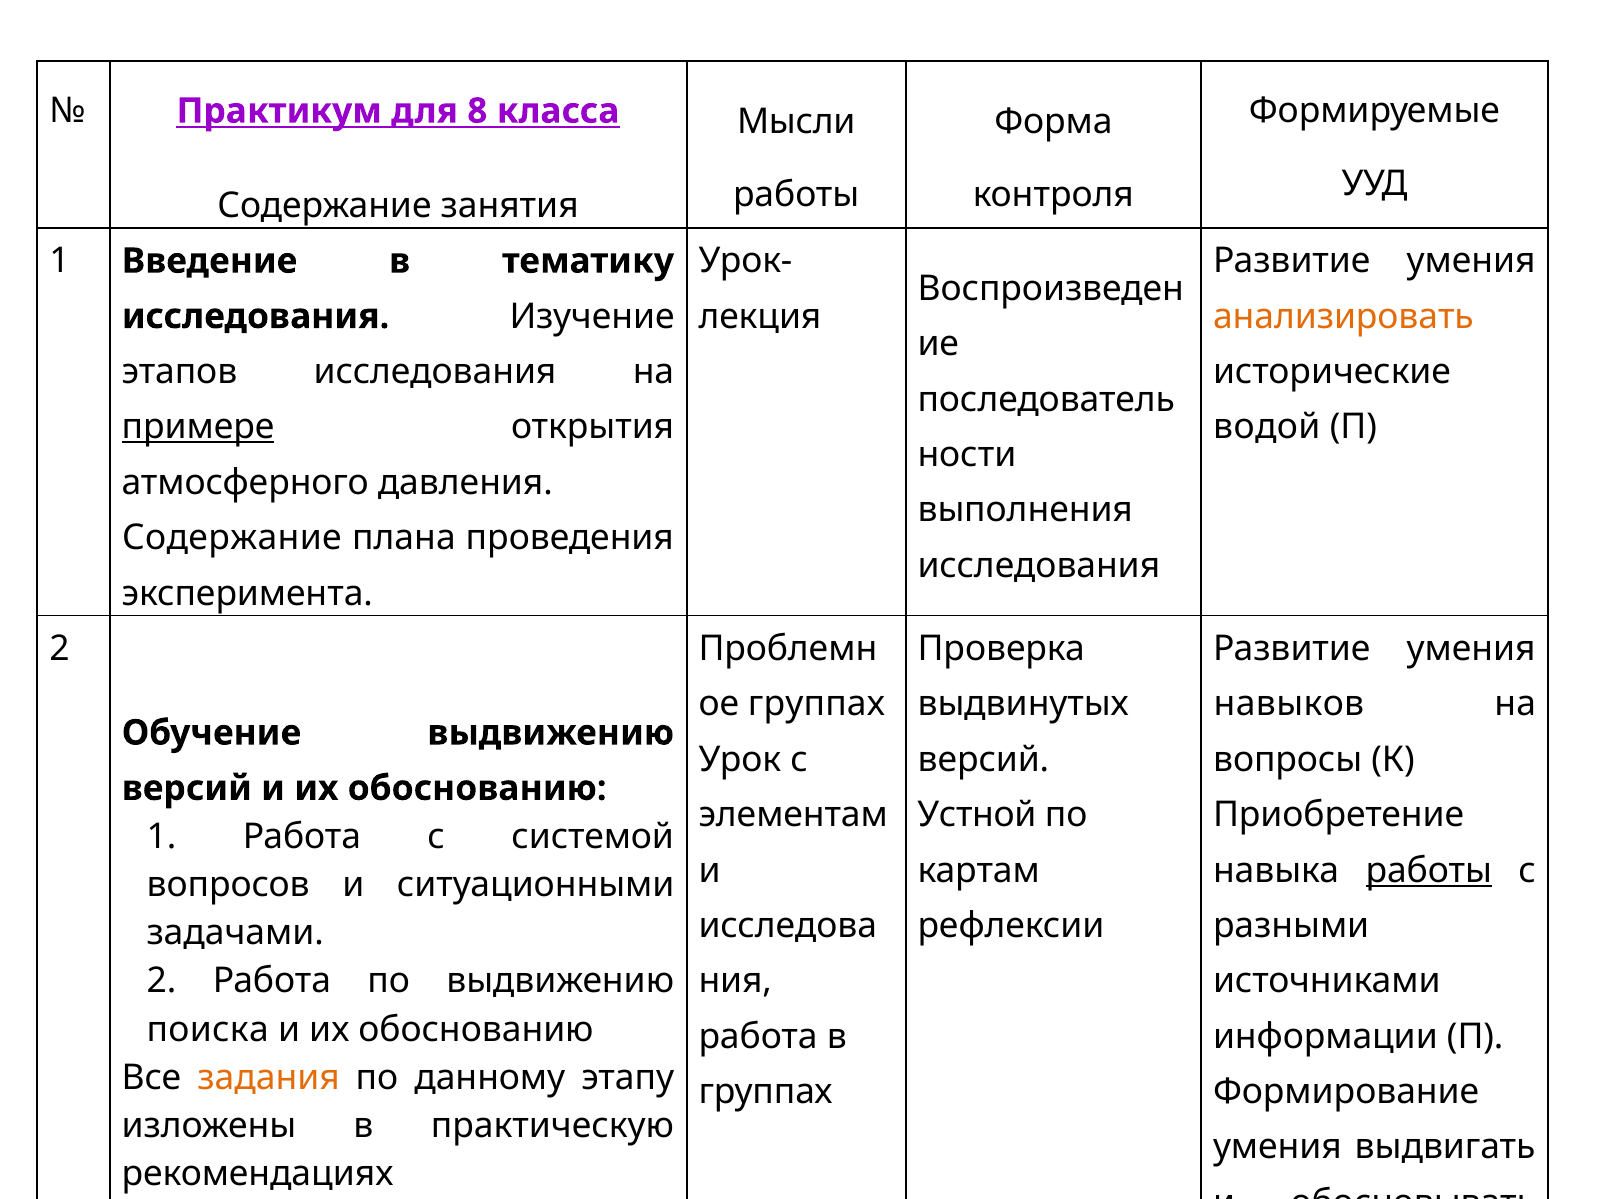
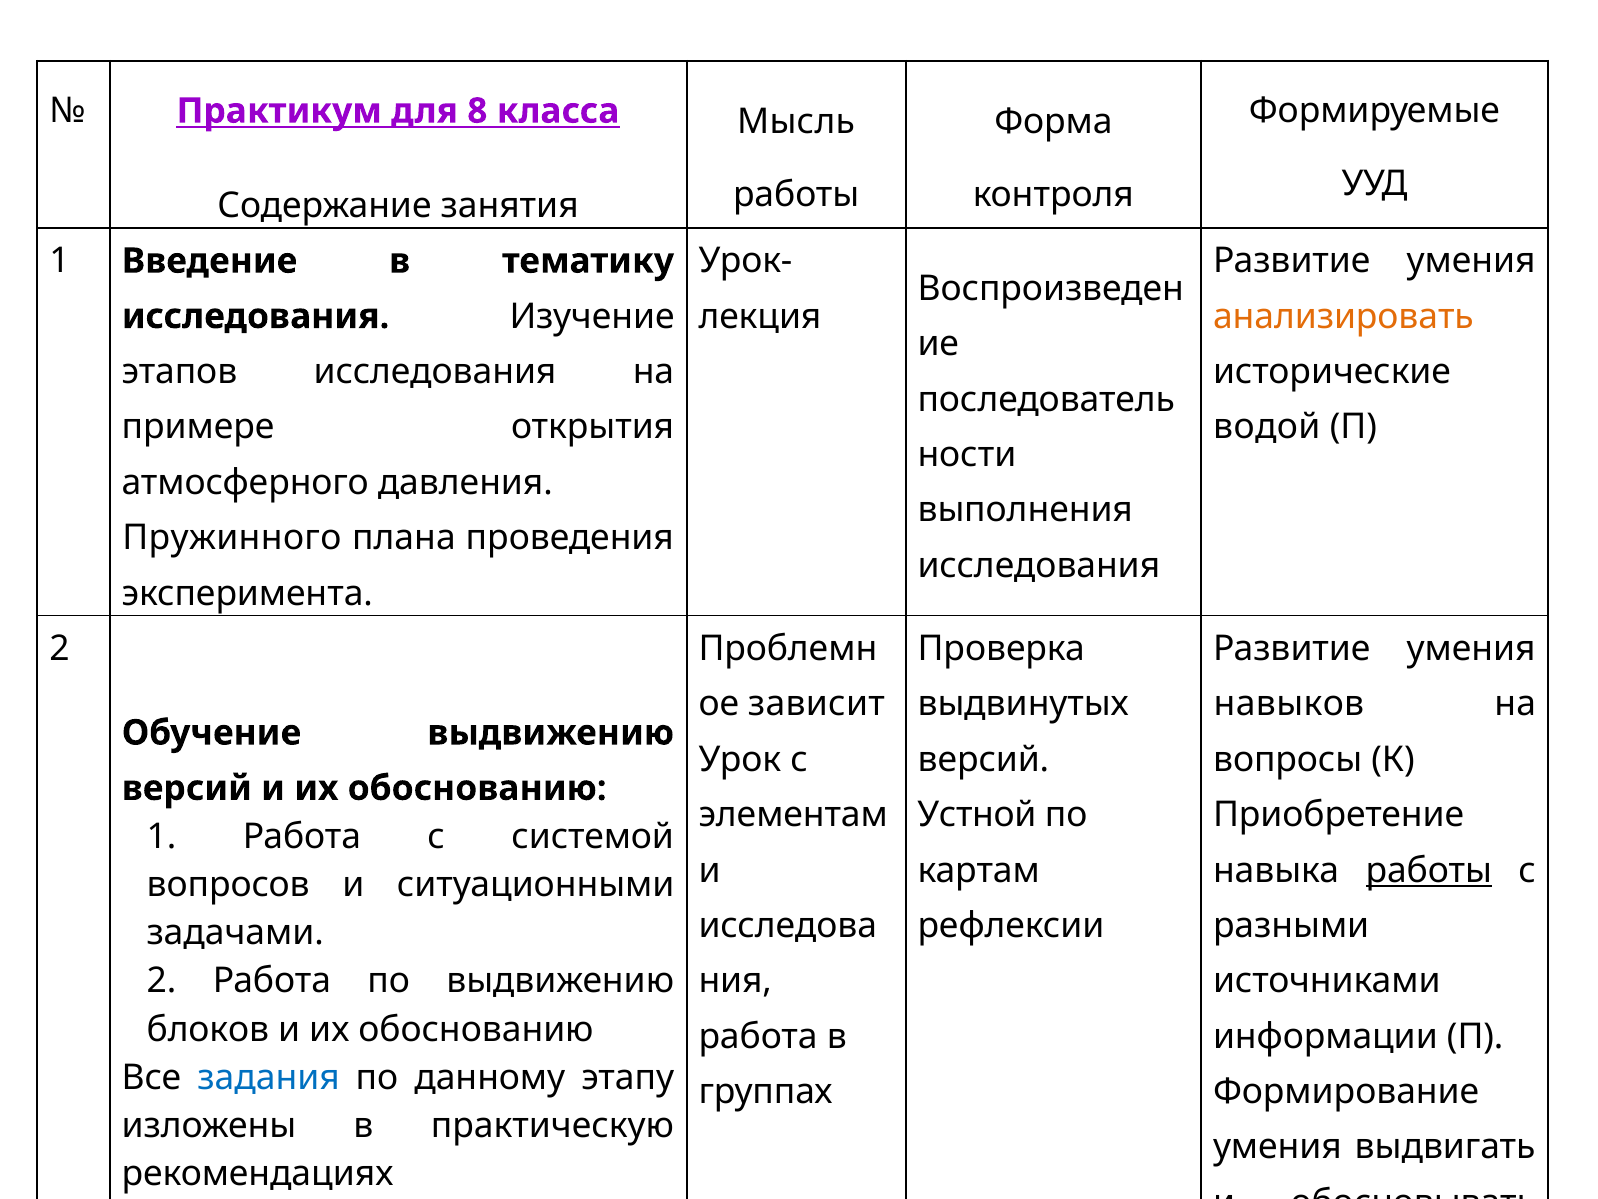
Мысли: Мысли -> Мысль
примере underline: present -> none
Содержание at (232, 538): Содержание -> Пружинного
группах at (816, 704): группах -> зависит
поиска: поиска -> блоков
задания colour: orange -> blue
